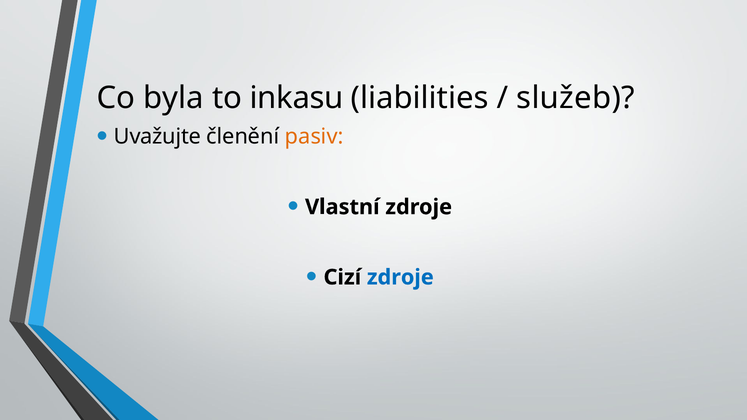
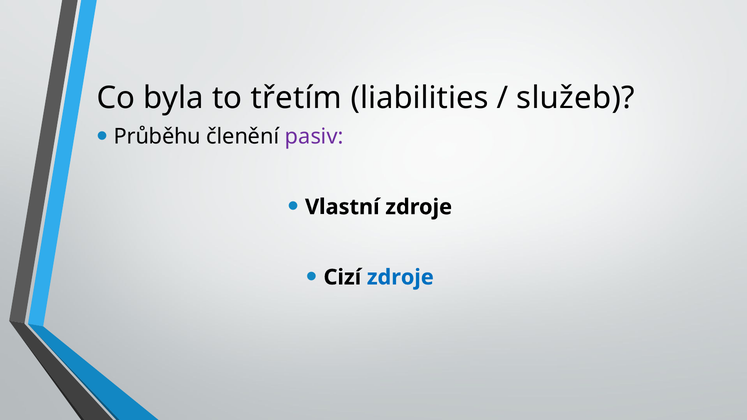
inkasu: inkasu -> třetím
Uvažujte: Uvažujte -> Průběhu
pasiv colour: orange -> purple
